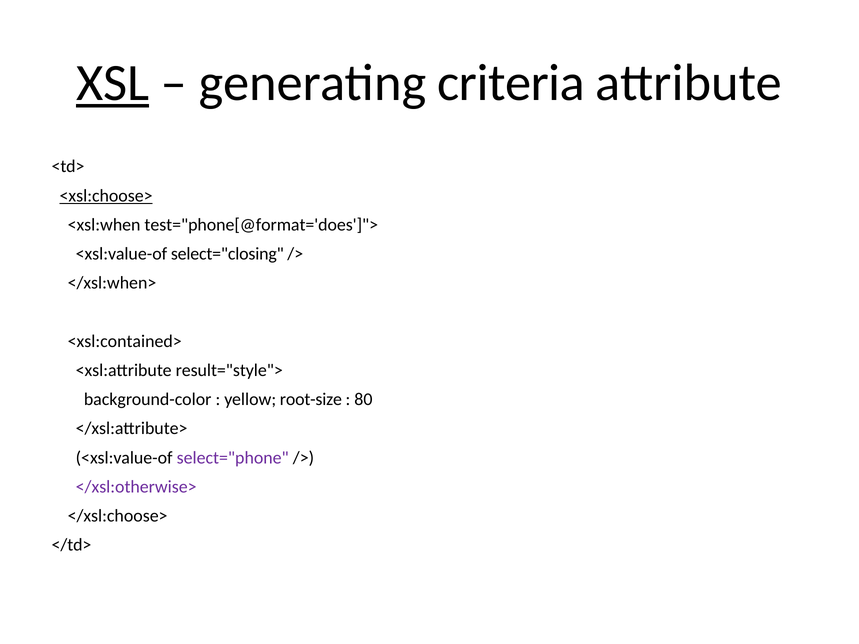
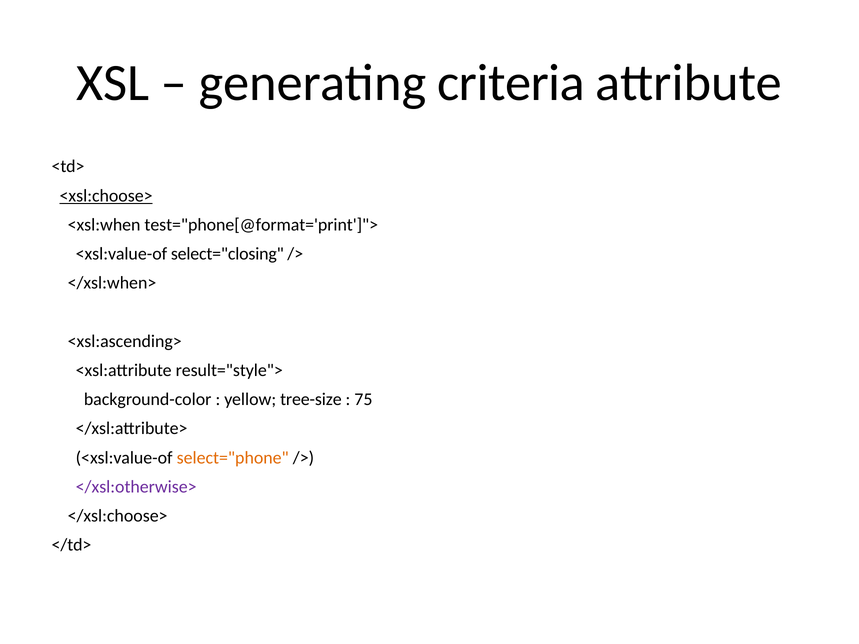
XSL underline: present -> none
test="phone[@format='does']">: test="phone[@format='does']"> -> test="phone[@format='print']">
<xsl:contained>: <xsl:contained> -> <xsl:ascending>
root-size: root-size -> tree-size
80: 80 -> 75
select="phone colour: purple -> orange
